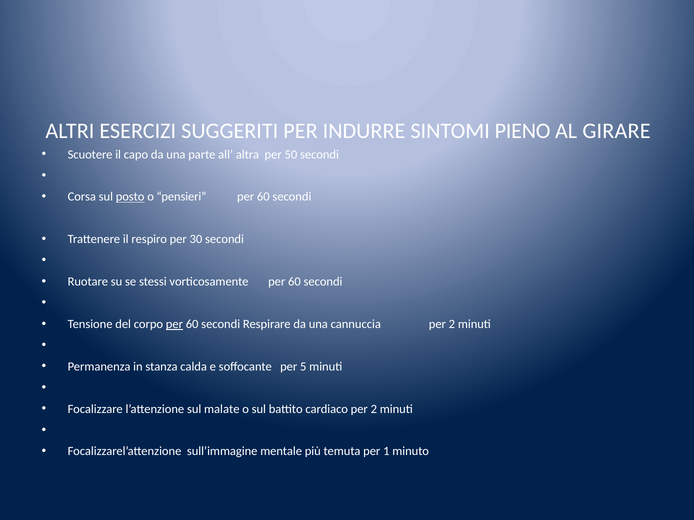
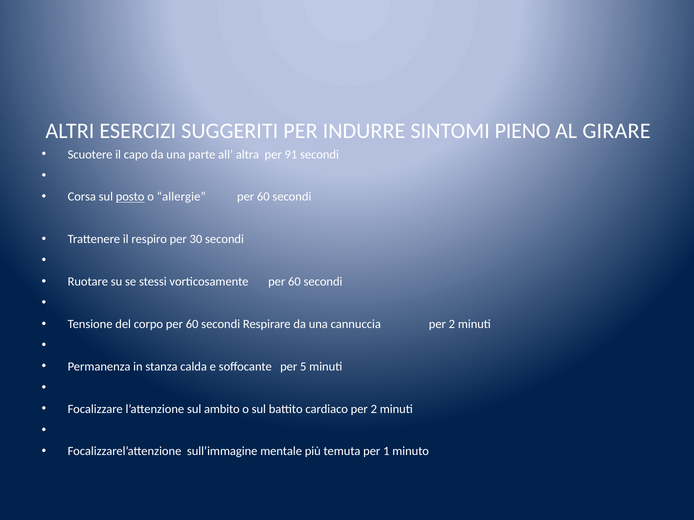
50: 50 -> 91
pensieri: pensieri -> allergie
per at (174, 324) underline: present -> none
malate: malate -> ambito
